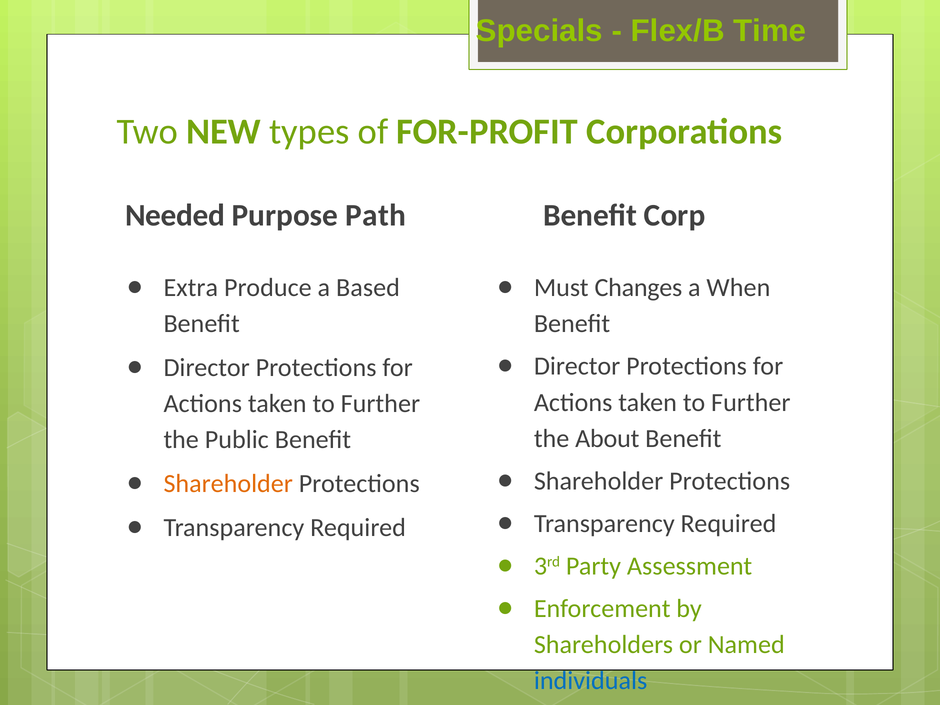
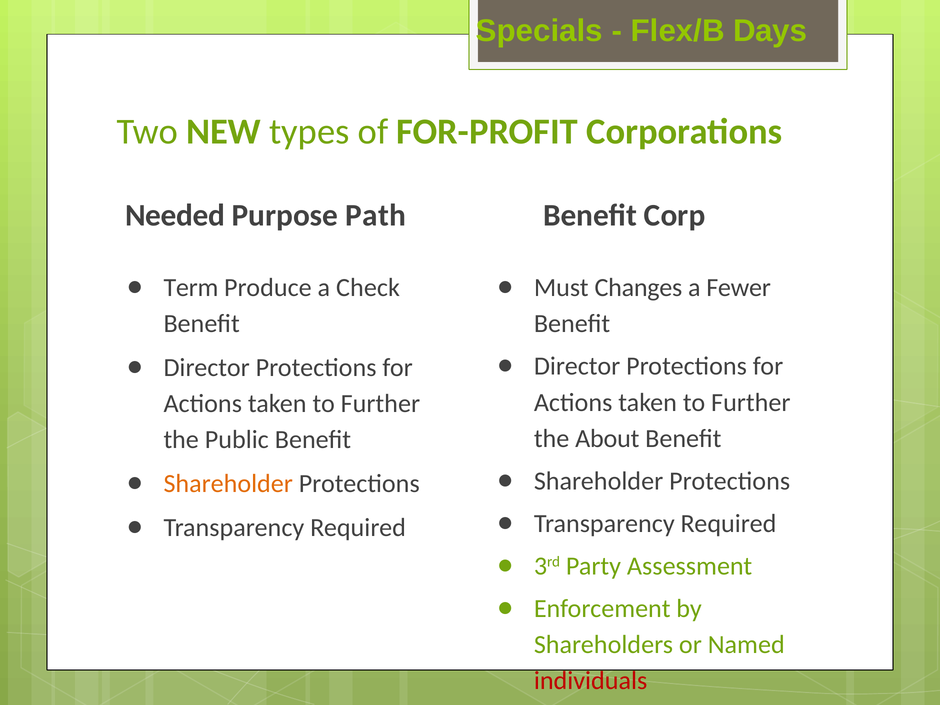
Time: Time -> Days
Extra: Extra -> Term
Based: Based -> Check
When: When -> Fewer
individuals colour: blue -> red
